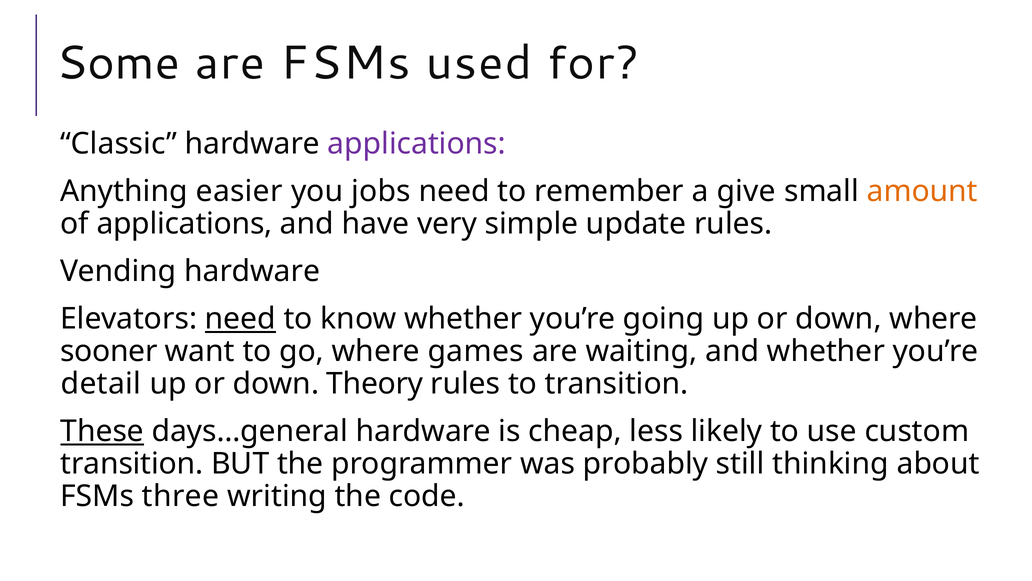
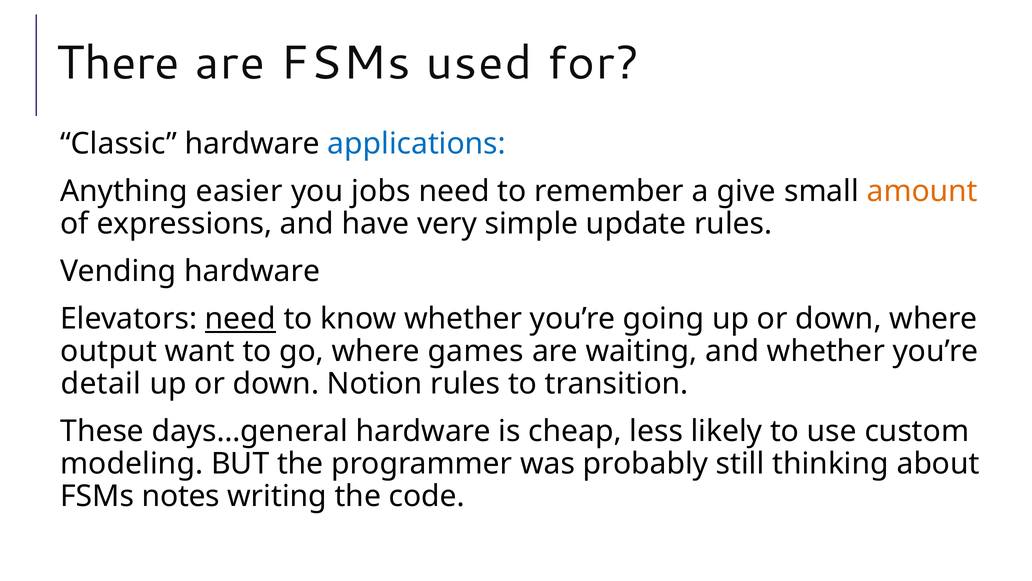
Some: Some -> There
applications at (417, 144) colour: purple -> blue
of applications: applications -> expressions
sooner: sooner -> output
Theory: Theory -> Notion
These underline: present -> none
transition at (132, 464): transition -> modeling
three: three -> notes
